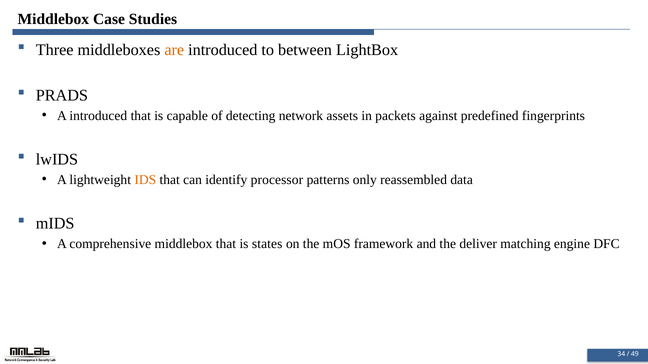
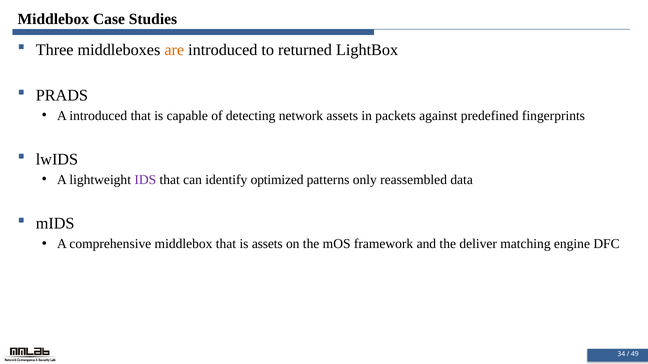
between: between -> returned
IDS colour: orange -> purple
processor: processor -> optimized
is states: states -> assets
